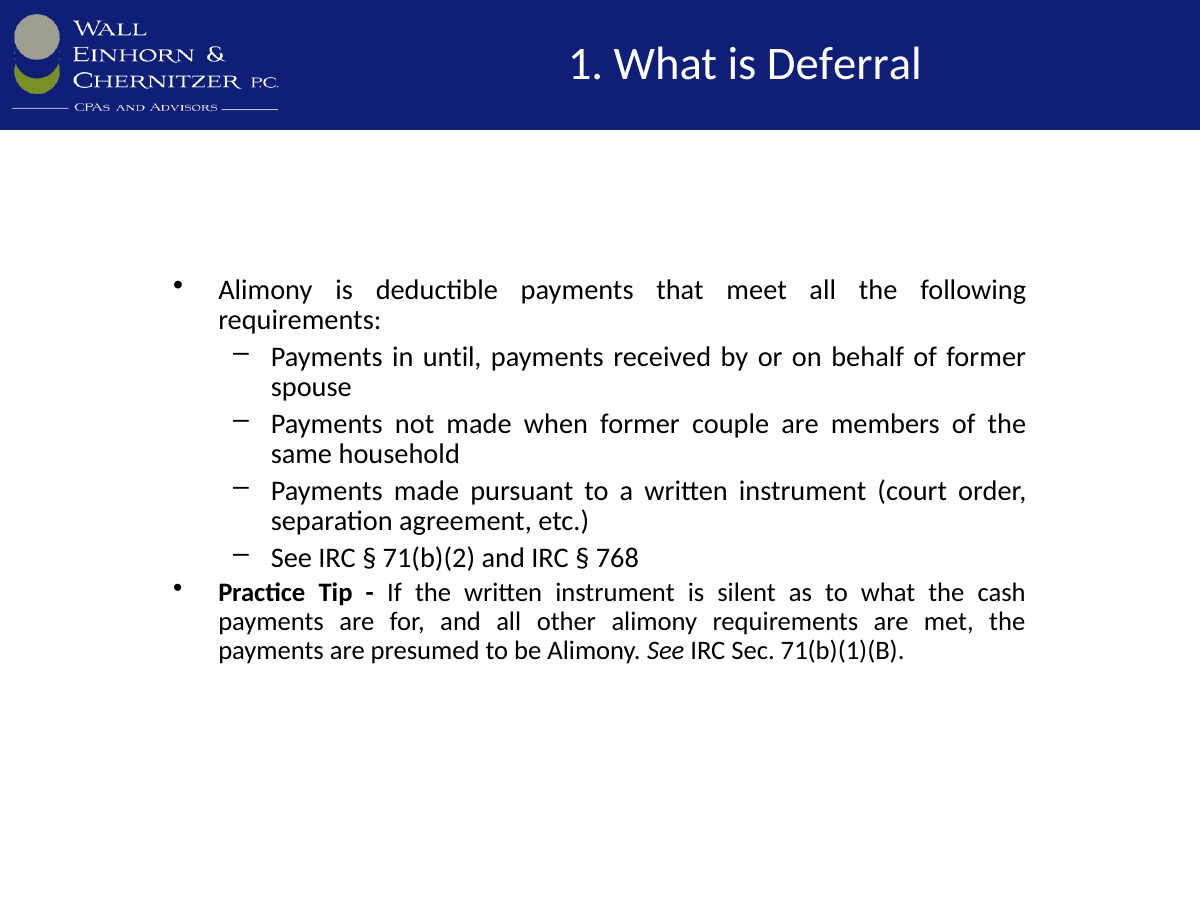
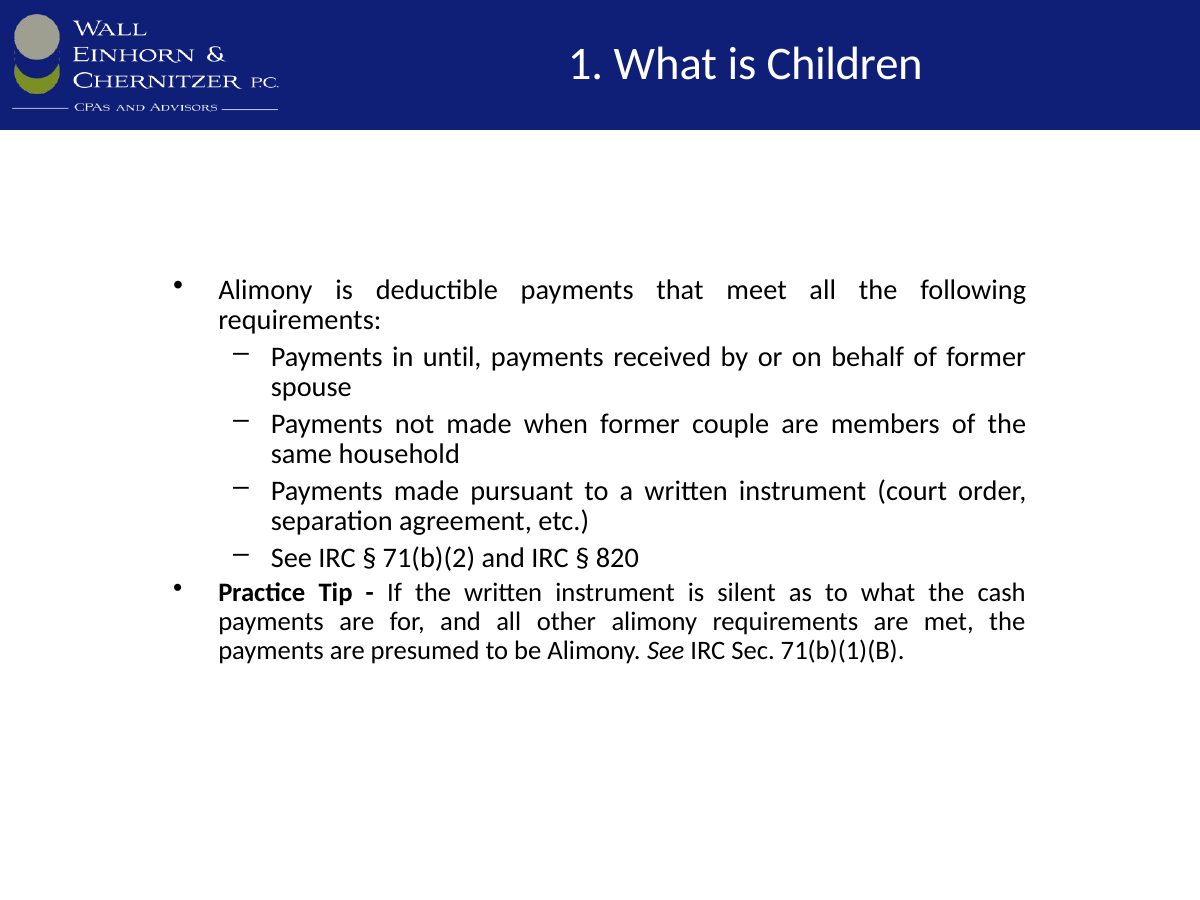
Deferral: Deferral -> Children
768: 768 -> 820
